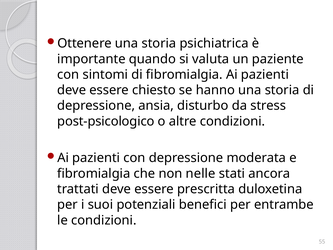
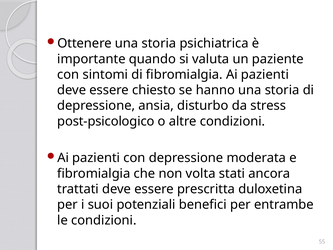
nelle: nelle -> volta
